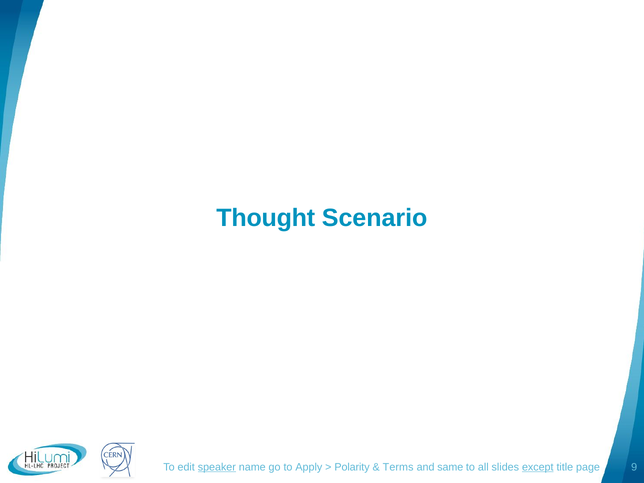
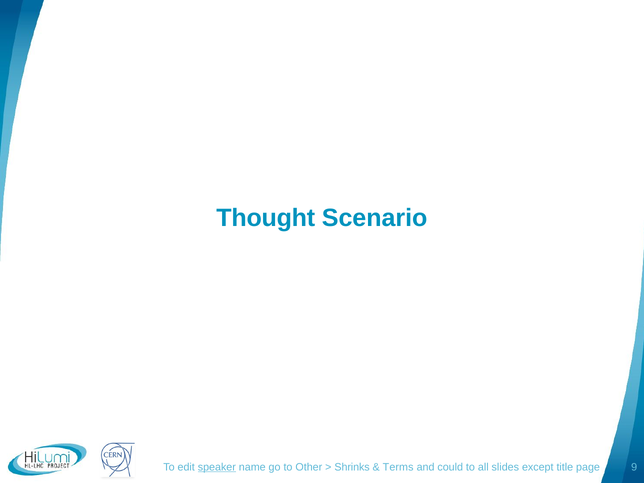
Apply: Apply -> Other
Polarity: Polarity -> Shrinks
same: same -> could
except underline: present -> none
